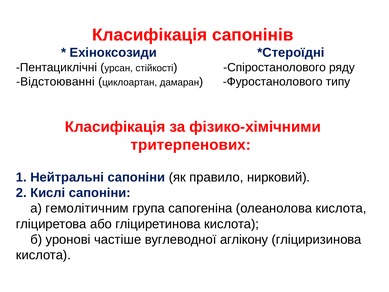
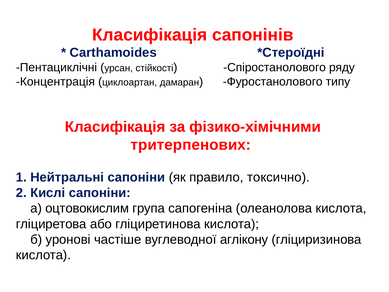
Ехіноксозиди: Ехіноксозиди -> Carthamoides
Відстоюванні: Відстоюванні -> Концентрація
нирковий: нирковий -> токсично
гемолітичним: гемолітичним -> оцтовокислим
